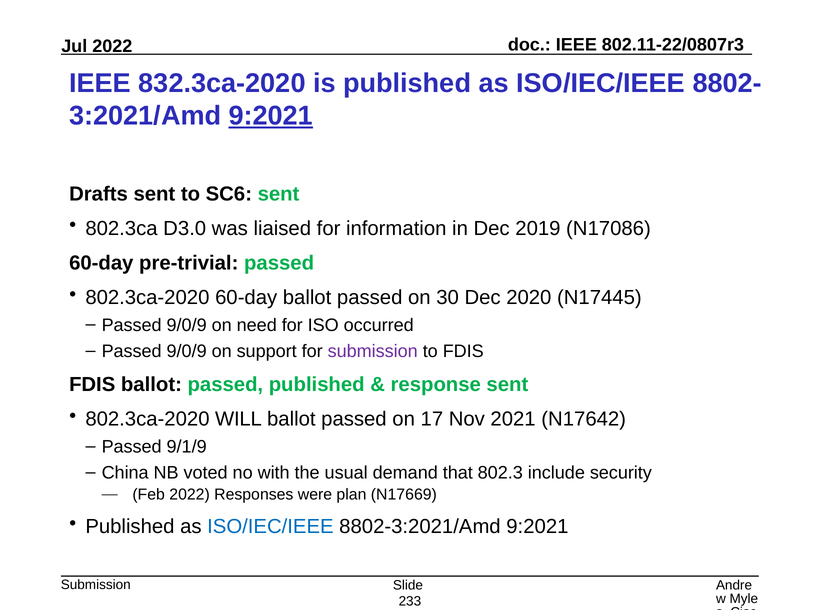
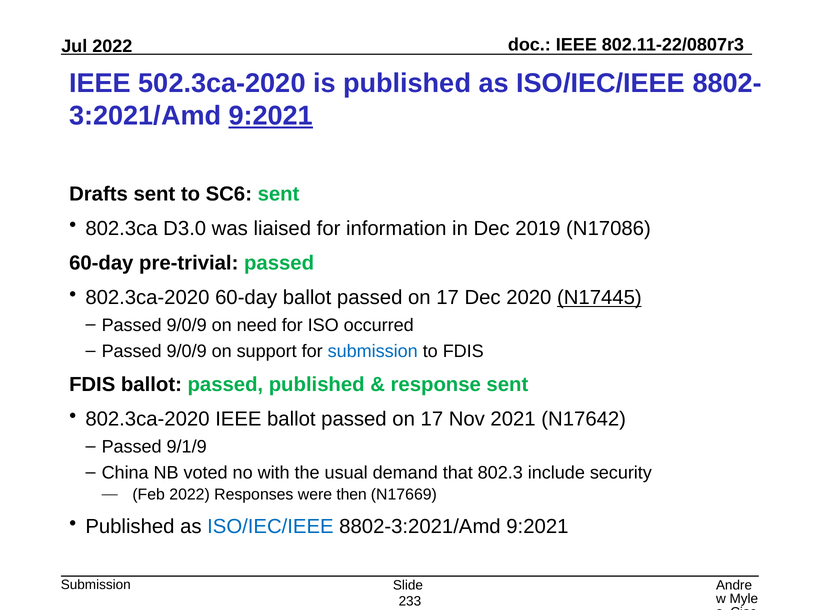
832.3ca-2020: 832.3ca-2020 -> 502.3ca-2020
30 at (448, 298): 30 -> 17
N17445 underline: none -> present
submission at (373, 351) colour: purple -> blue
802.3ca-2020 WILL: WILL -> IEEE
plan: plan -> then
